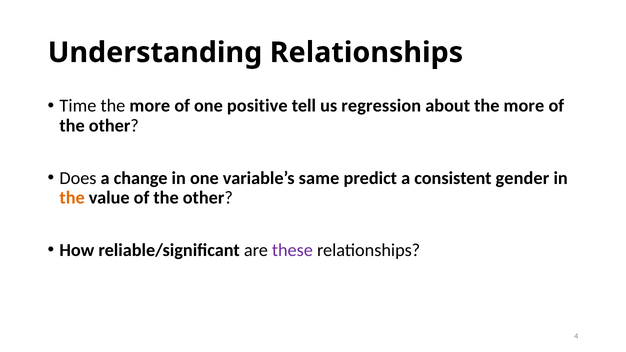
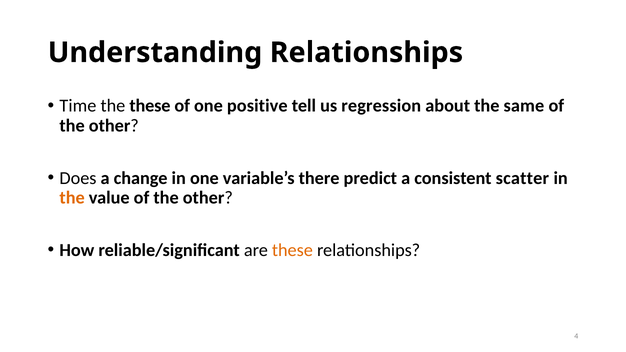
more at (150, 106): more -> these
about the more: more -> same
same: same -> there
gender: gender -> scatter
these at (292, 250) colour: purple -> orange
